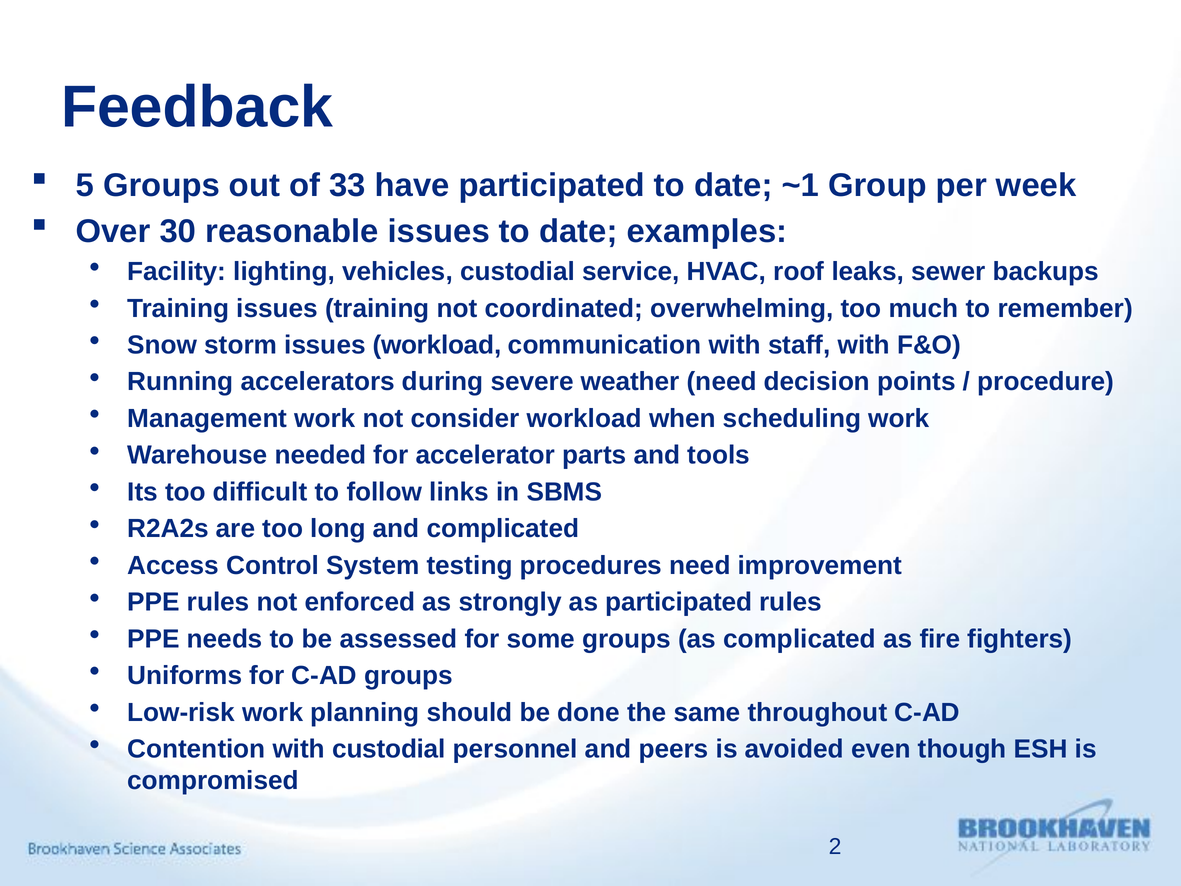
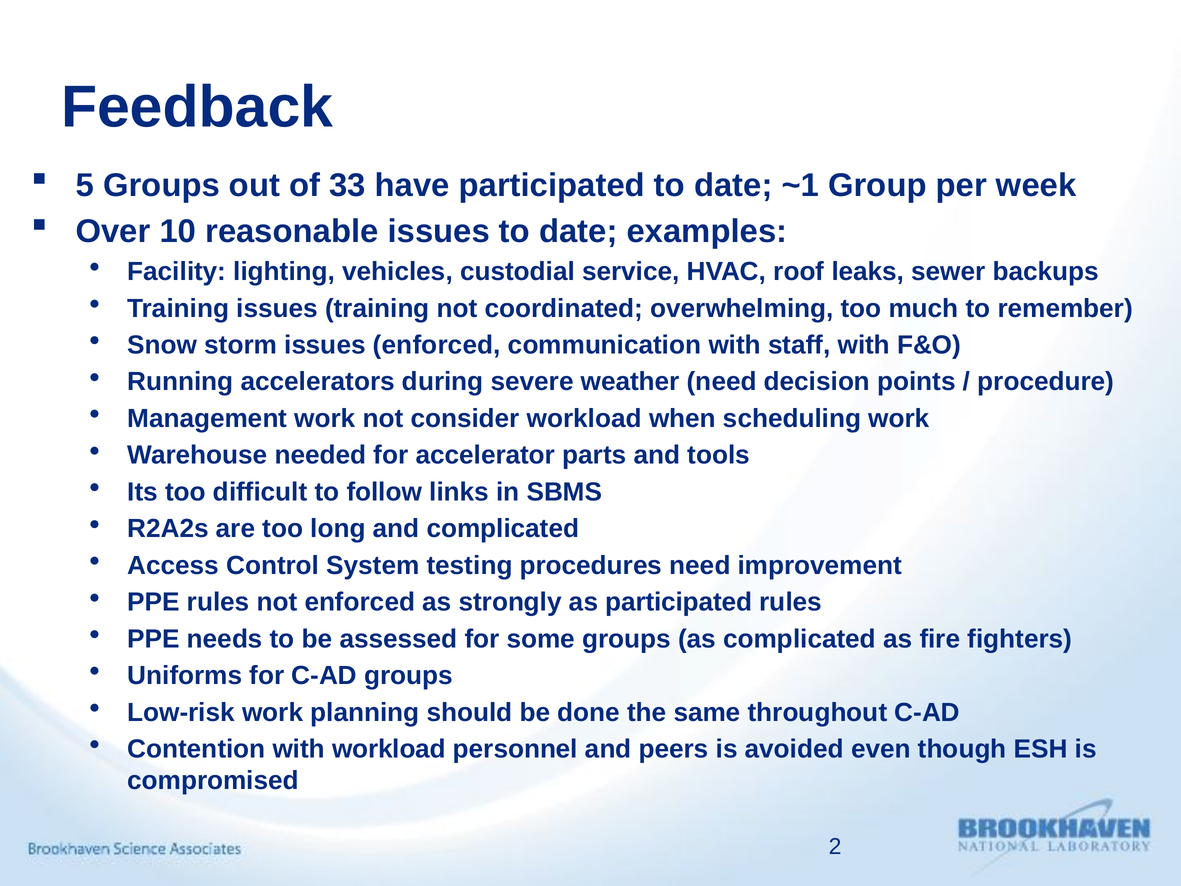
30: 30 -> 10
issues workload: workload -> enforced
with custodial: custodial -> workload
